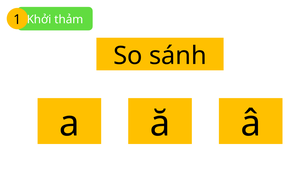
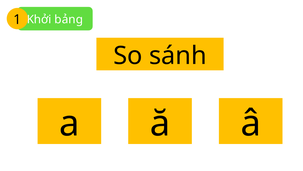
thảm: thảm -> bảng
